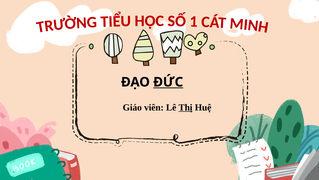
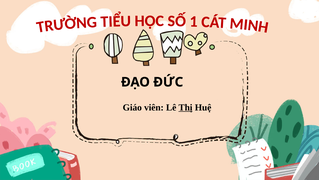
ĐỨC underline: present -> none
